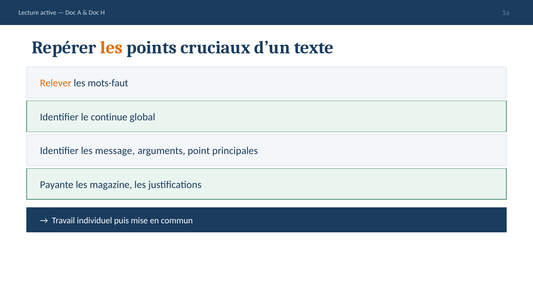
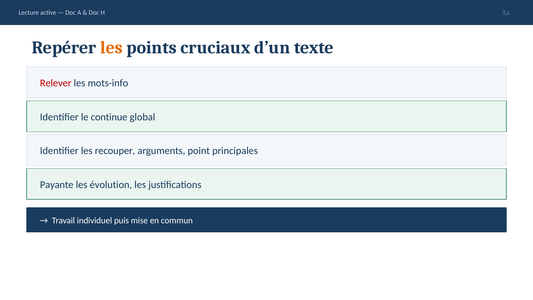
Relever colour: orange -> red
mots-faut: mots-faut -> mots-info
message: message -> recouper
magazine: magazine -> évolution
